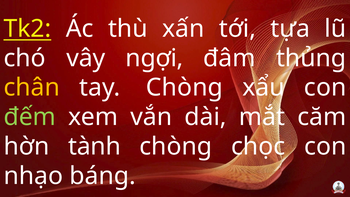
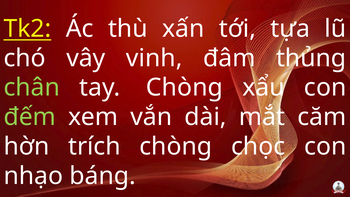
ngợi: ngợi -> vinh
chân colour: yellow -> light green
tành: tành -> trích
